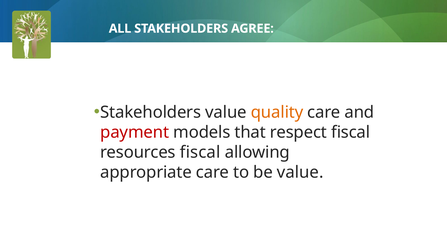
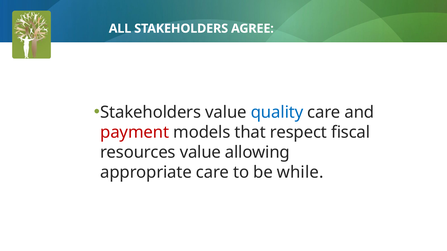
quality colour: orange -> blue
resources fiscal: fiscal -> value
be value: value -> while
